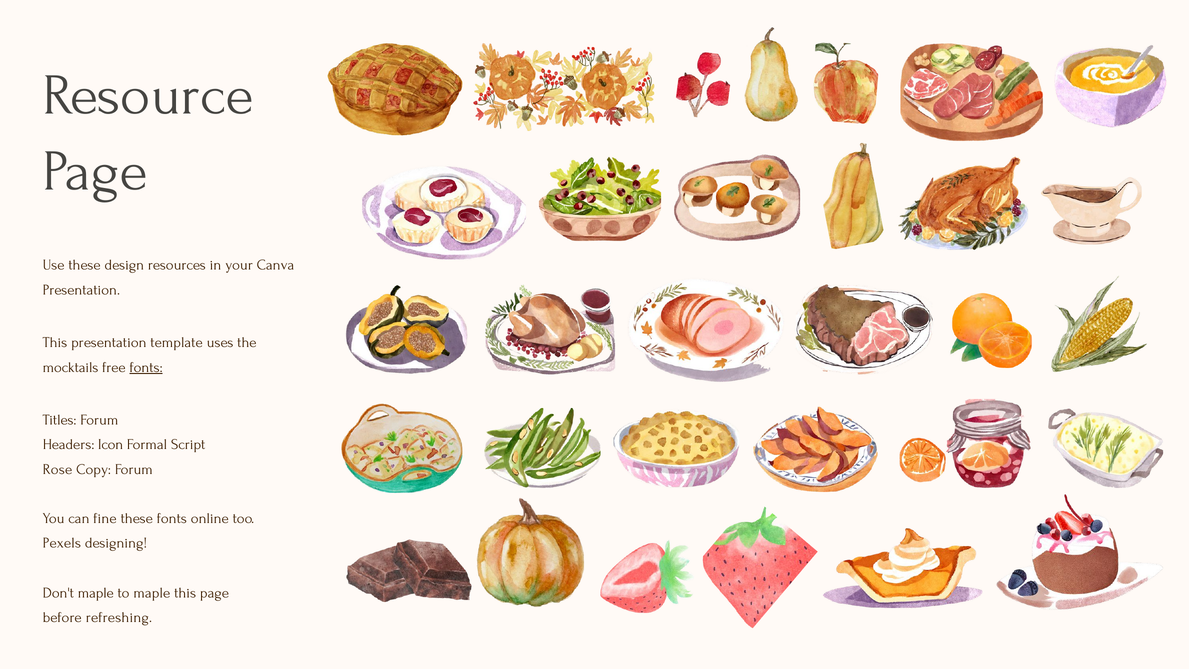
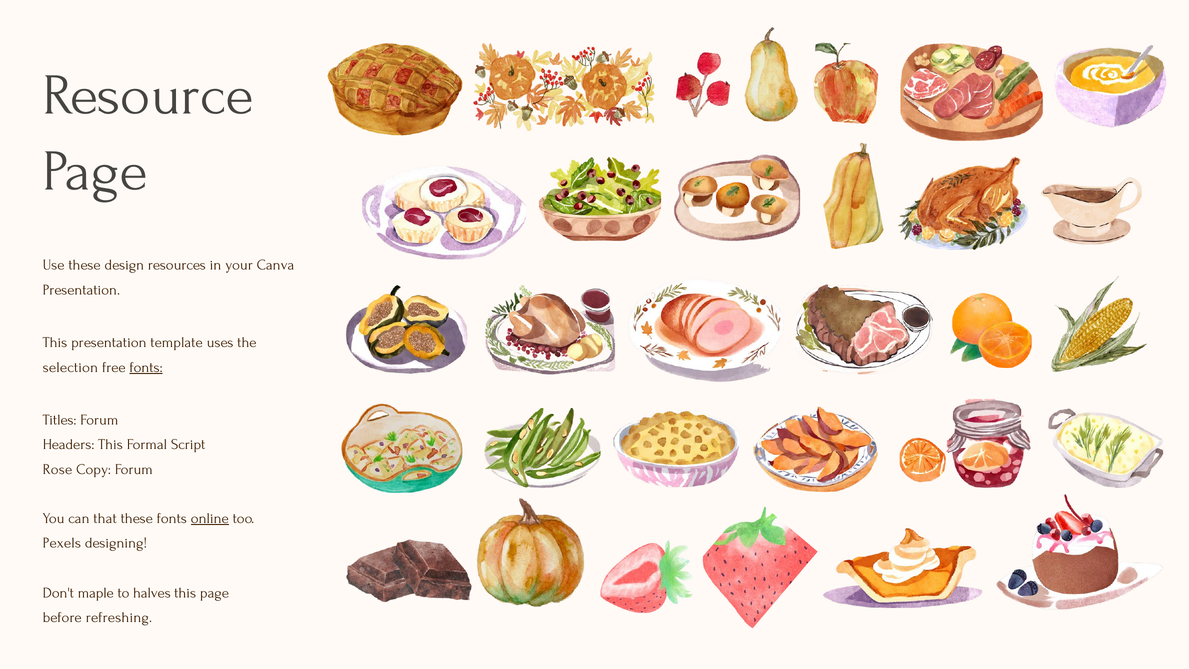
mocktails: mocktails -> selection
Headers Icon: Icon -> This
fine: fine -> that
online underline: none -> present
to maple: maple -> halves
